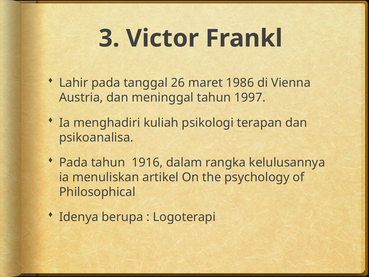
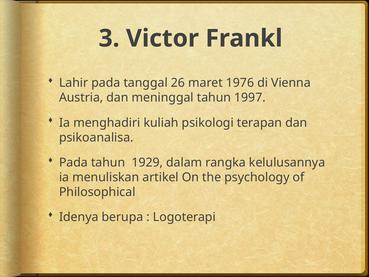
1986: 1986 -> 1976
1916: 1916 -> 1929
